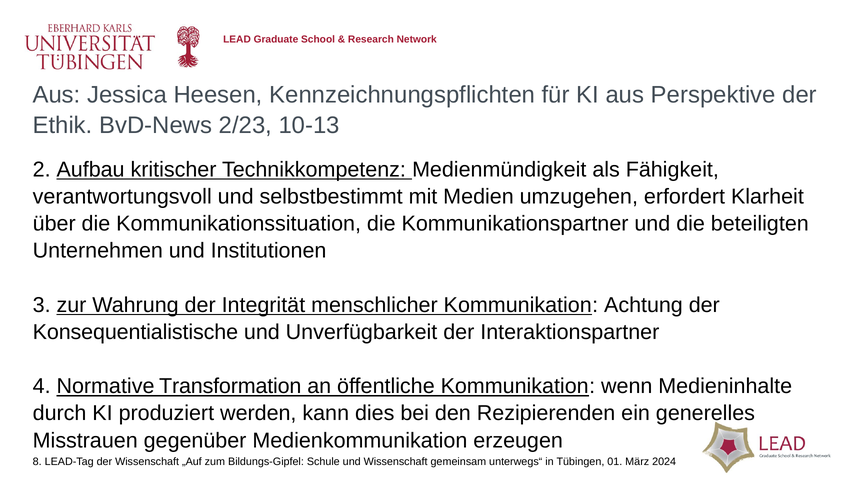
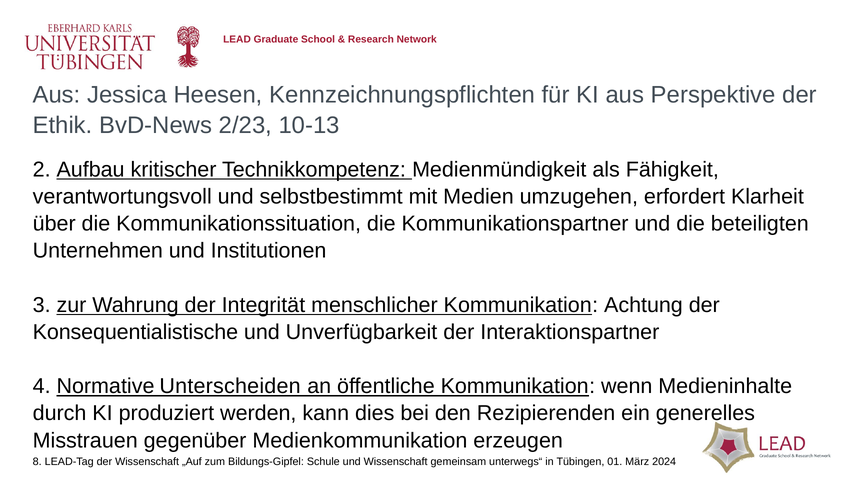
Transformation: Transformation -> Unterscheiden
